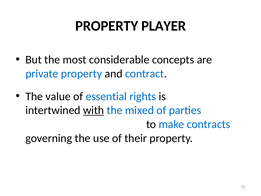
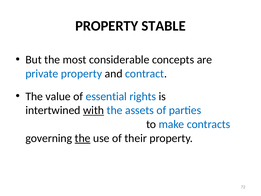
PLAYER: PLAYER -> STABLE
mixed: mixed -> assets
the at (83, 138) underline: none -> present
